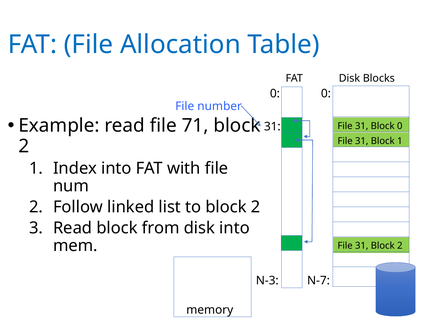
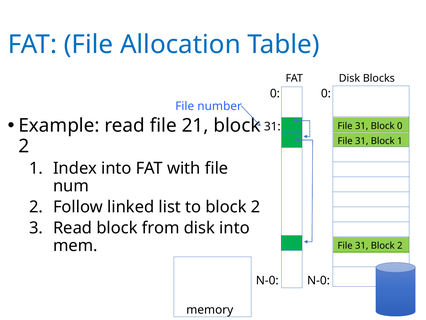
71: 71 -> 21
N-3 at (267, 280): N-3 -> N-0
N-7 at (319, 280): N-7 -> N-0
